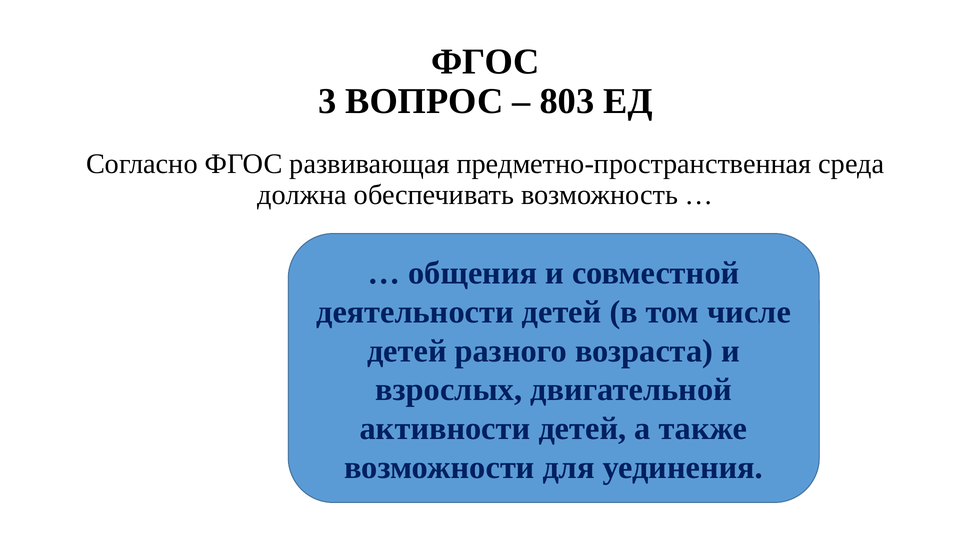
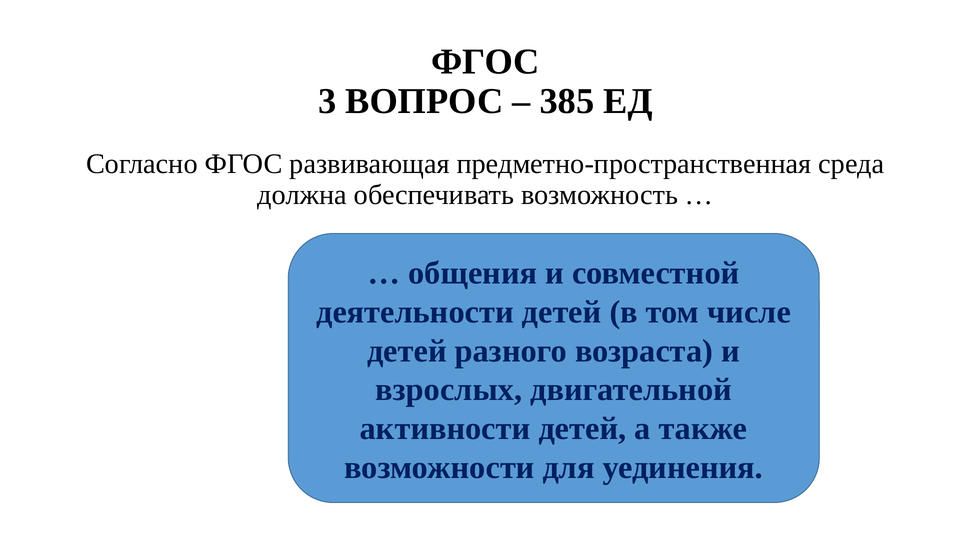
803: 803 -> 385
